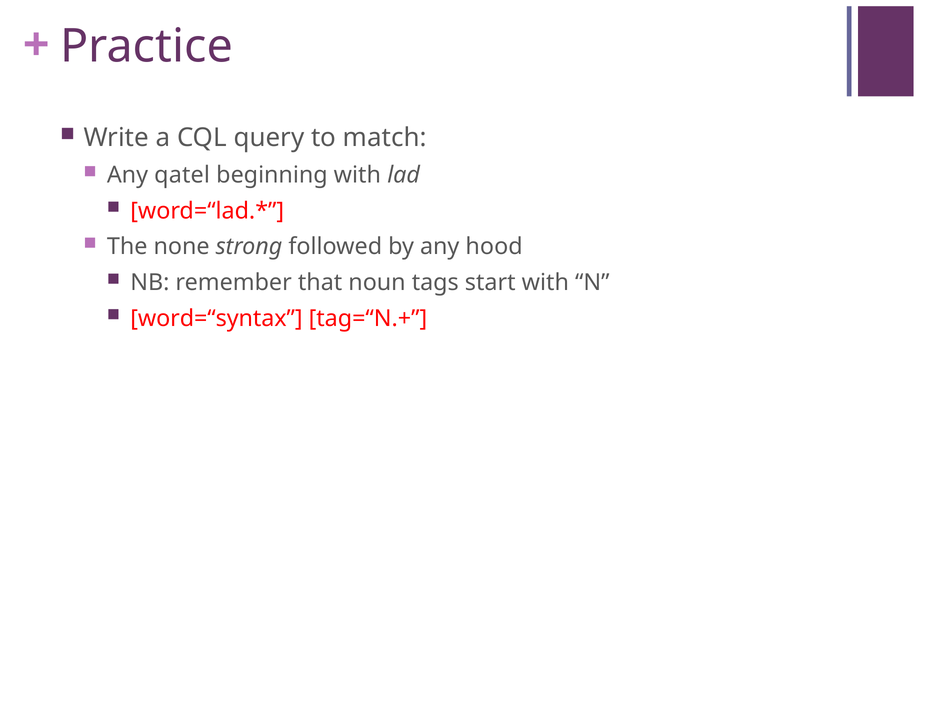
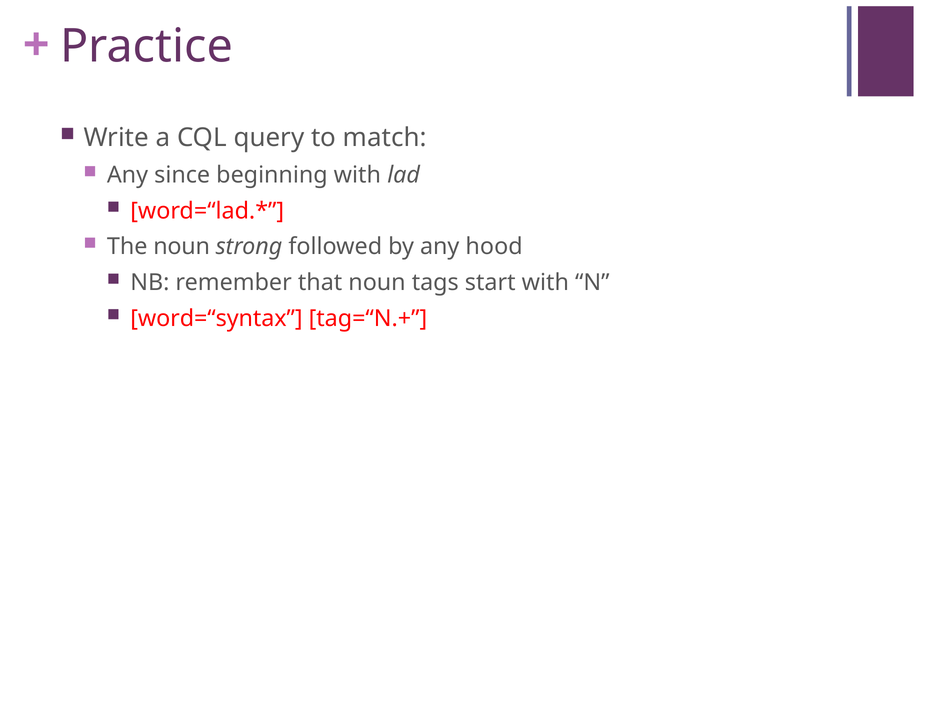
qatel: qatel -> since
The none: none -> noun
